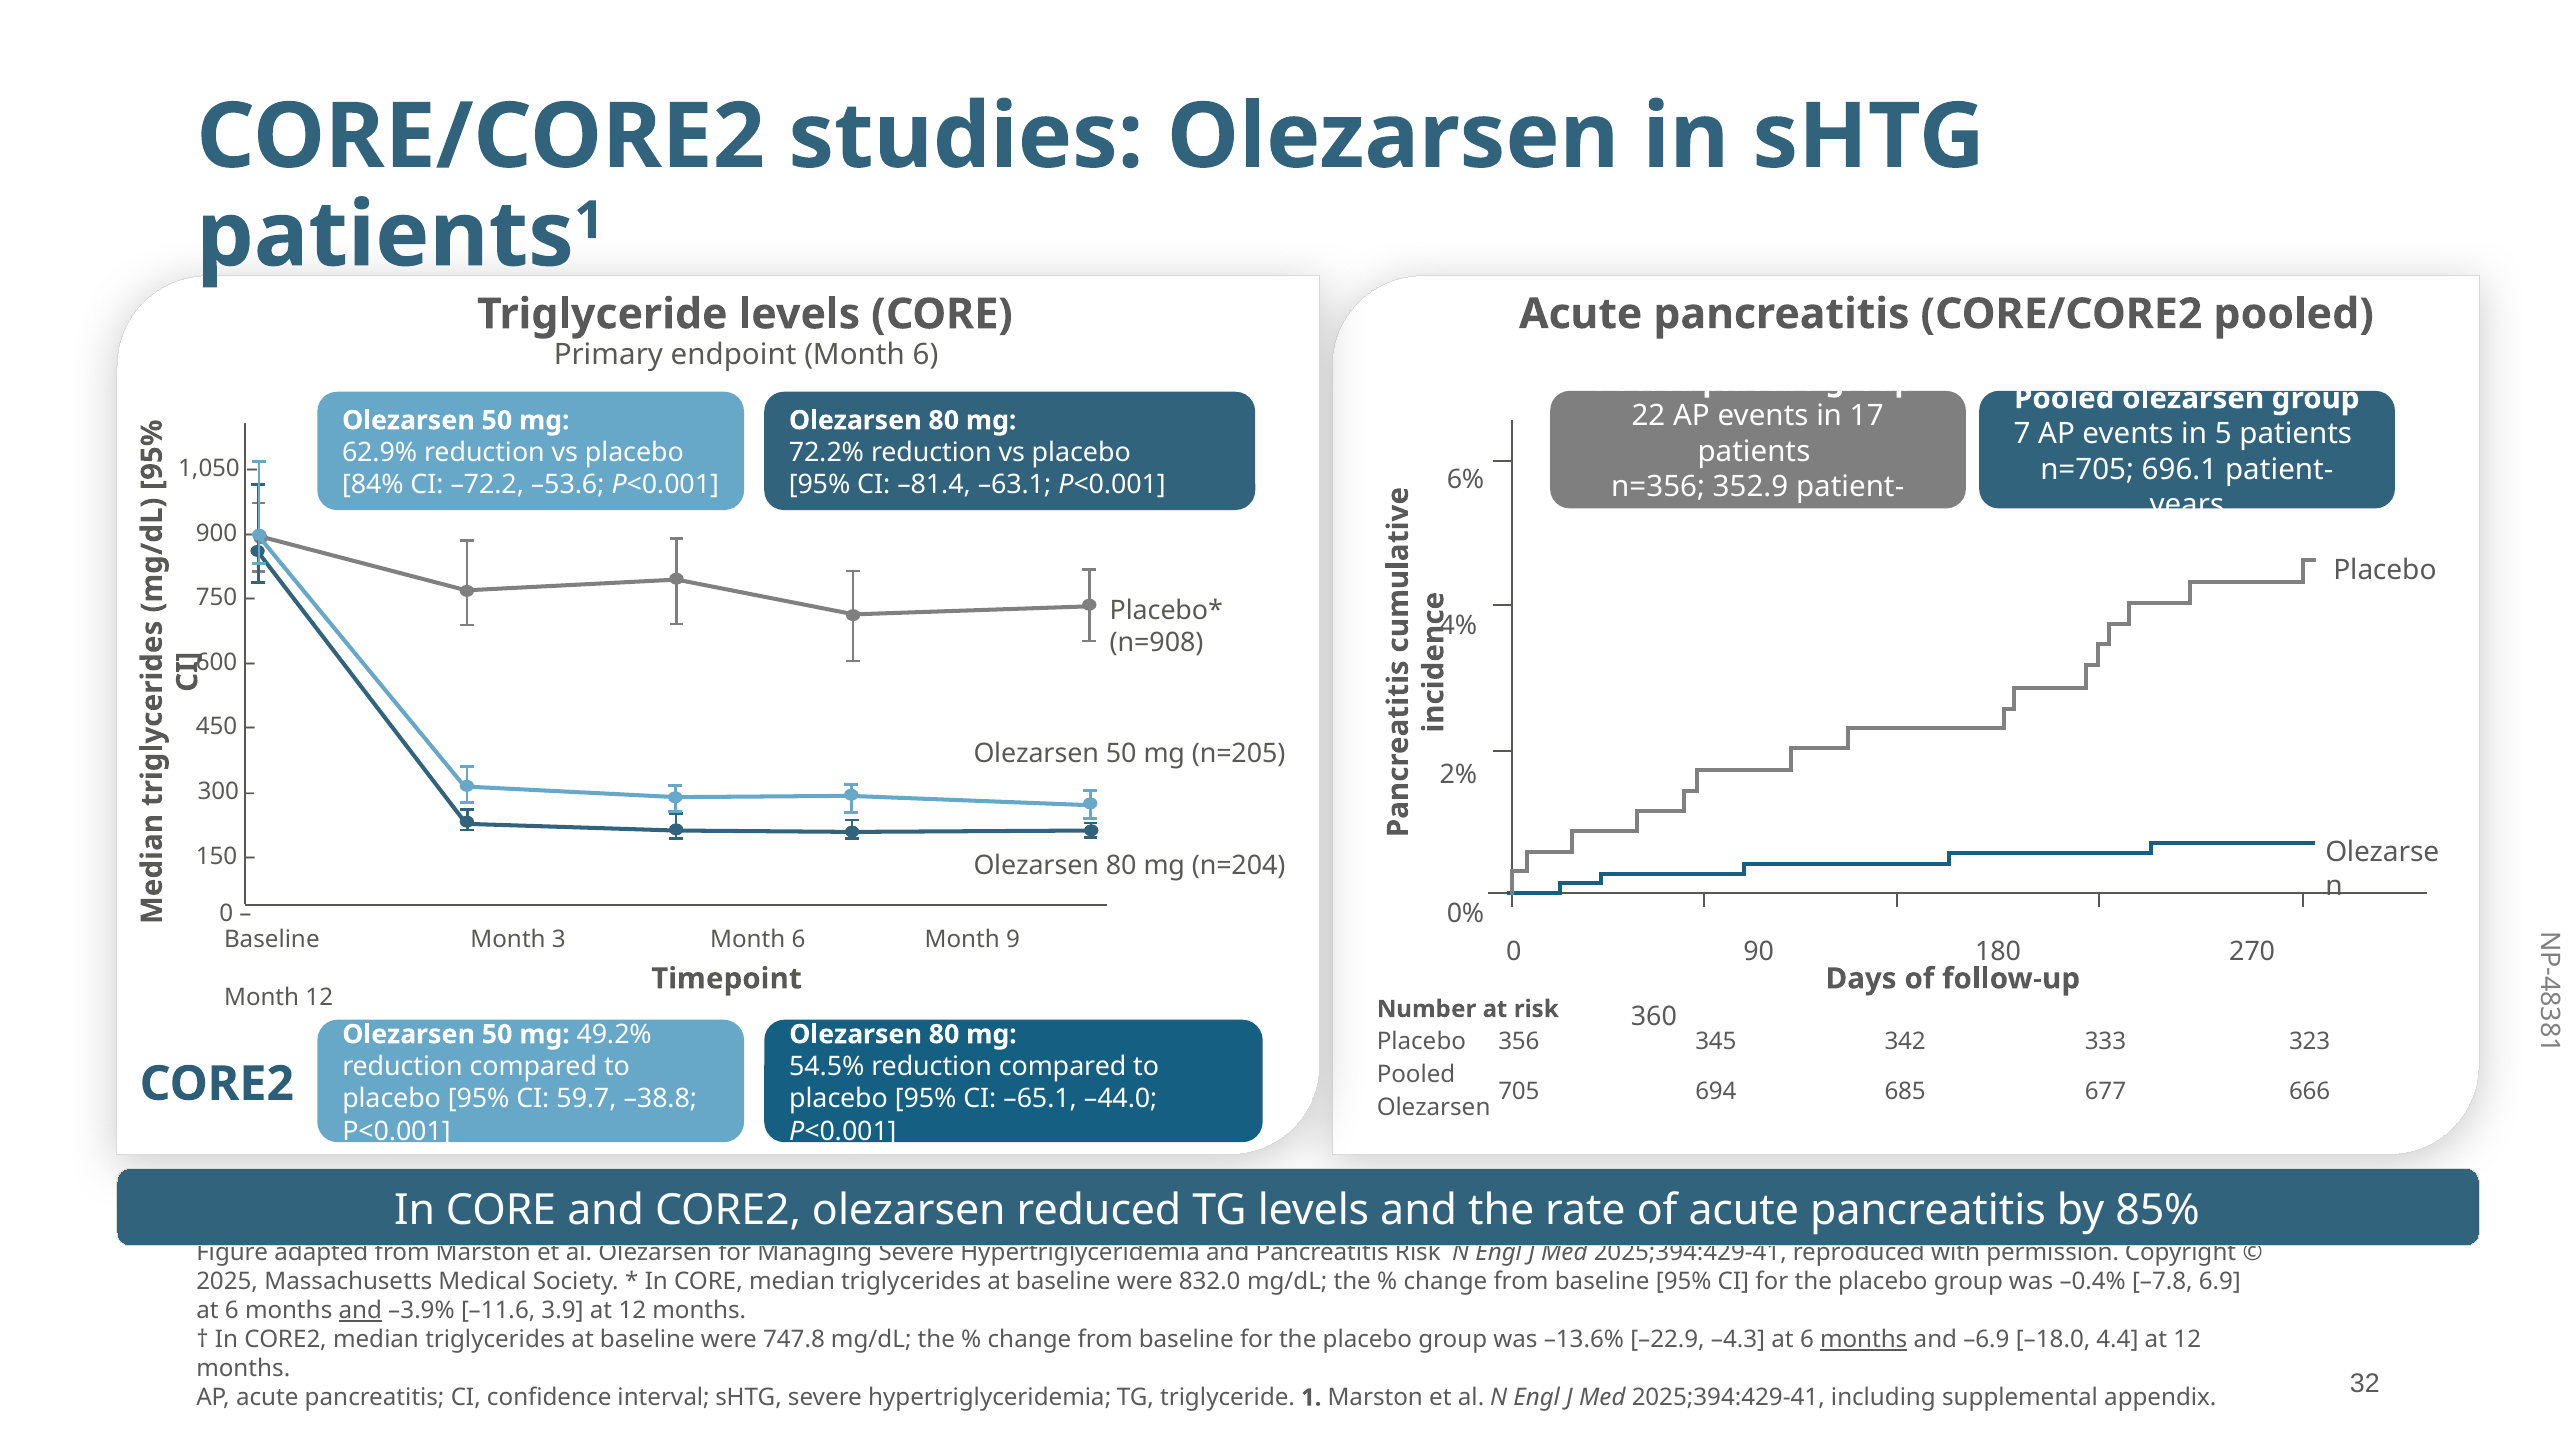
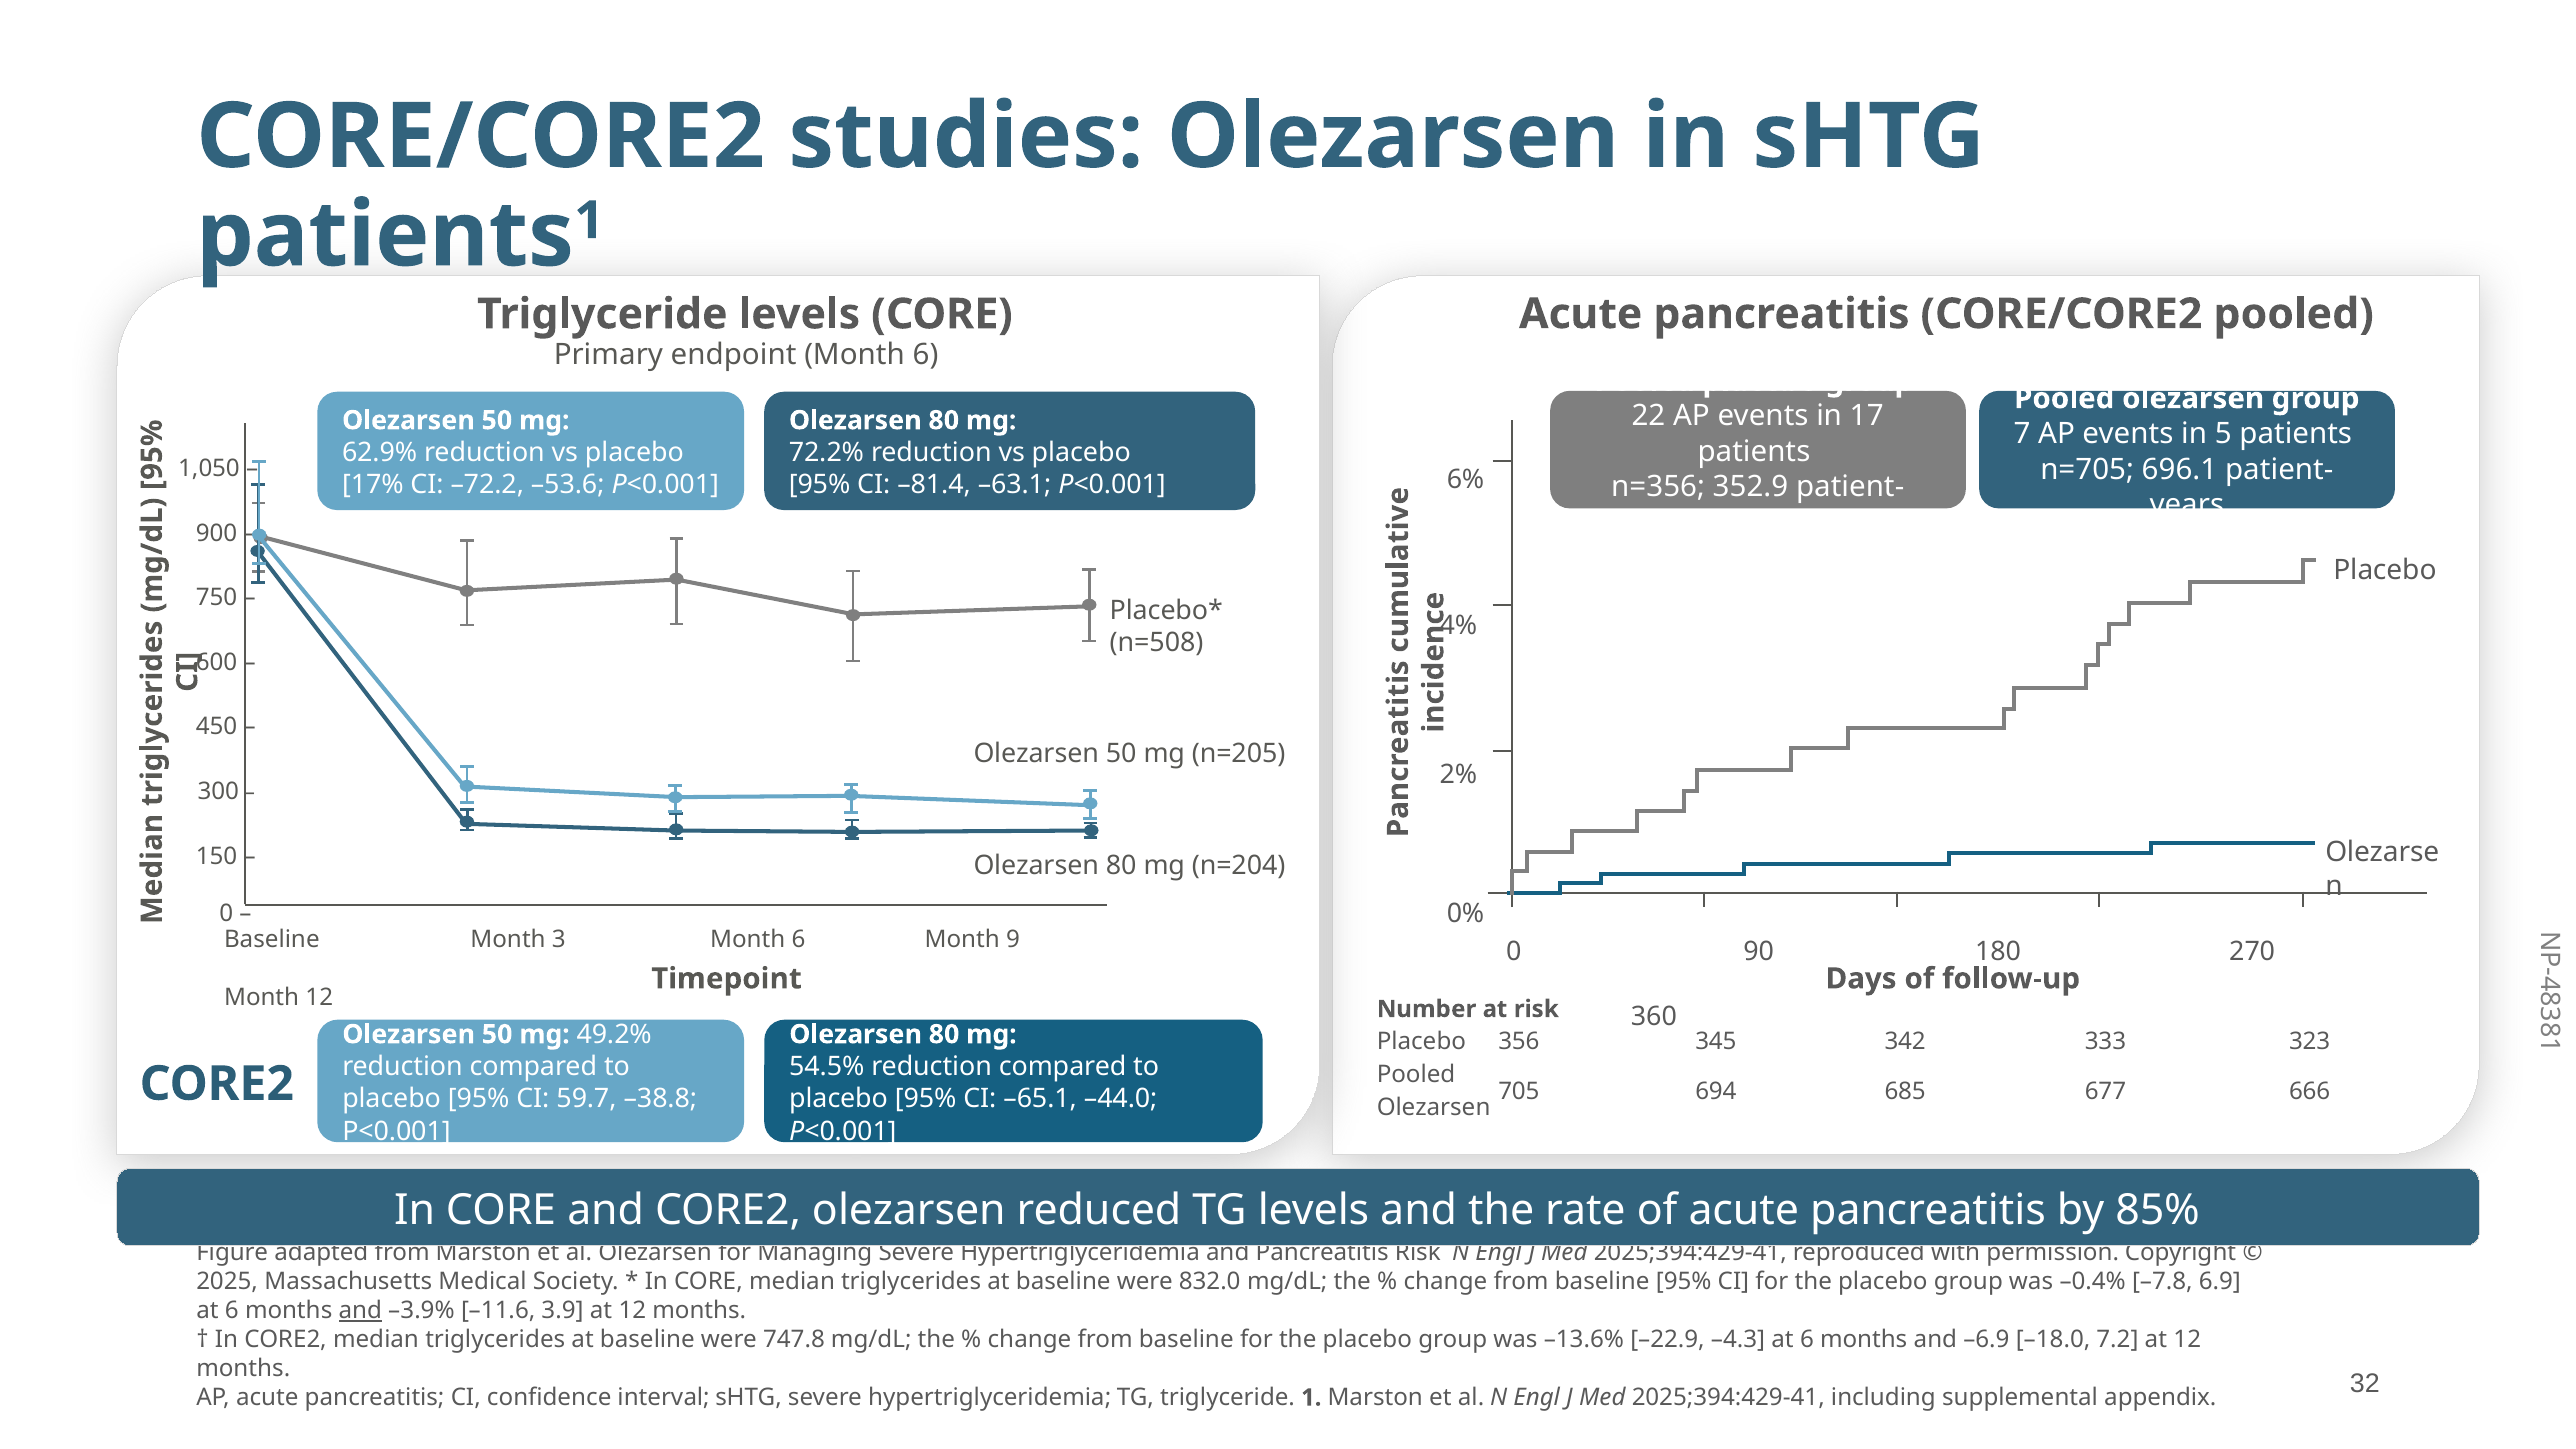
84%: 84% -> 17%
n=908: n=908 -> n=508
months at (1864, 1339) underline: present -> none
4.4: 4.4 -> 7.2
